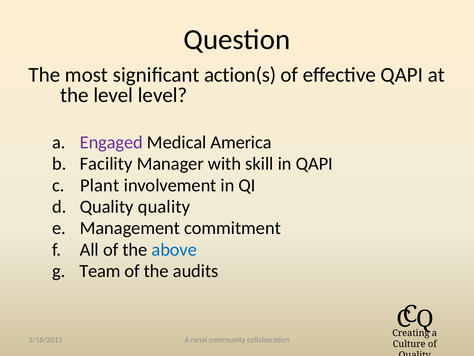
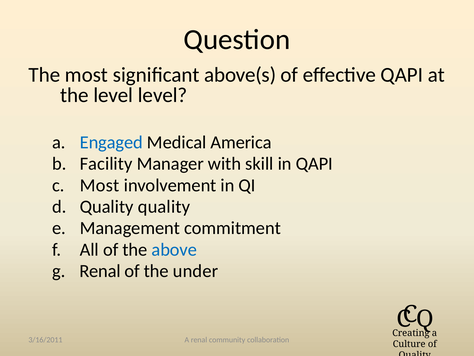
action(s: action(s -> above(s
Engaged colour: purple -> blue
Plant at (100, 185): Plant -> Most
Team at (100, 271): Team -> Renal
audits: audits -> under
